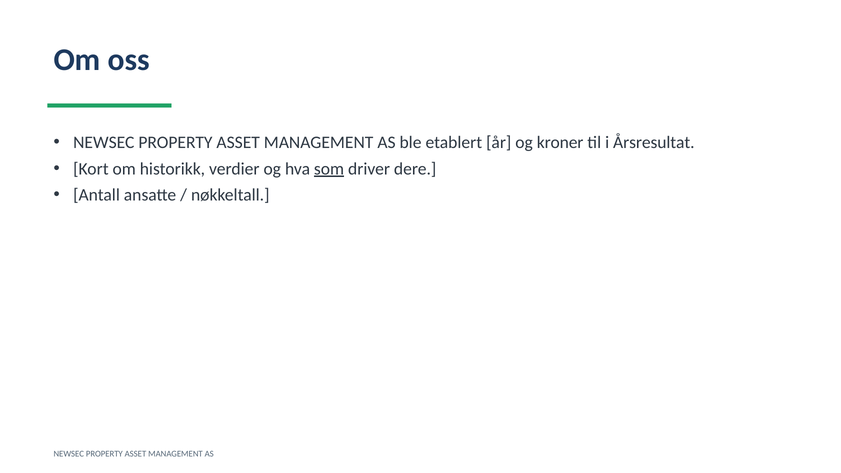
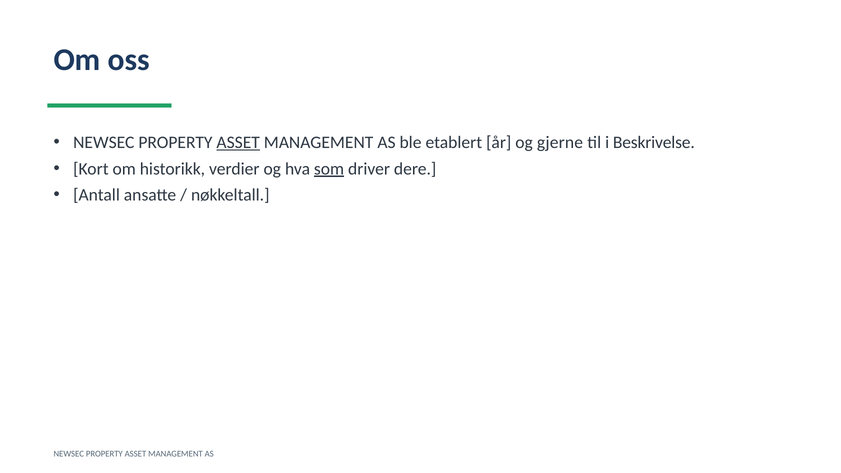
ASSET at (238, 142) underline: none -> present
kroner: kroner -> gjerne
Årsresultat: Årsresultat -> Beskrivelse
